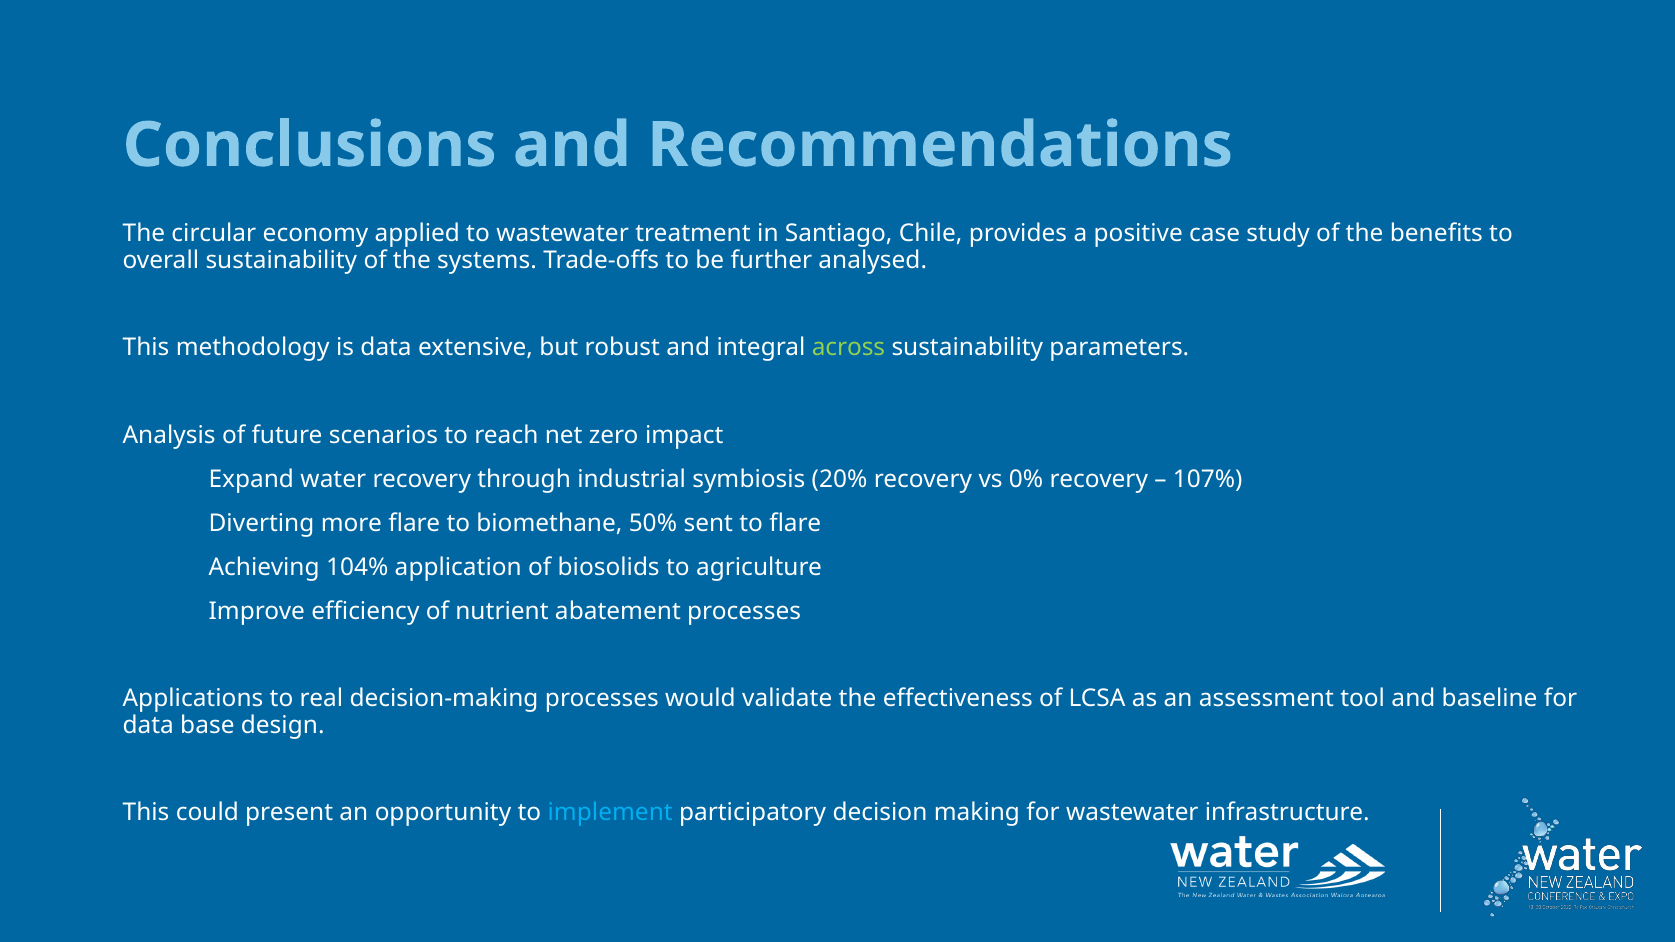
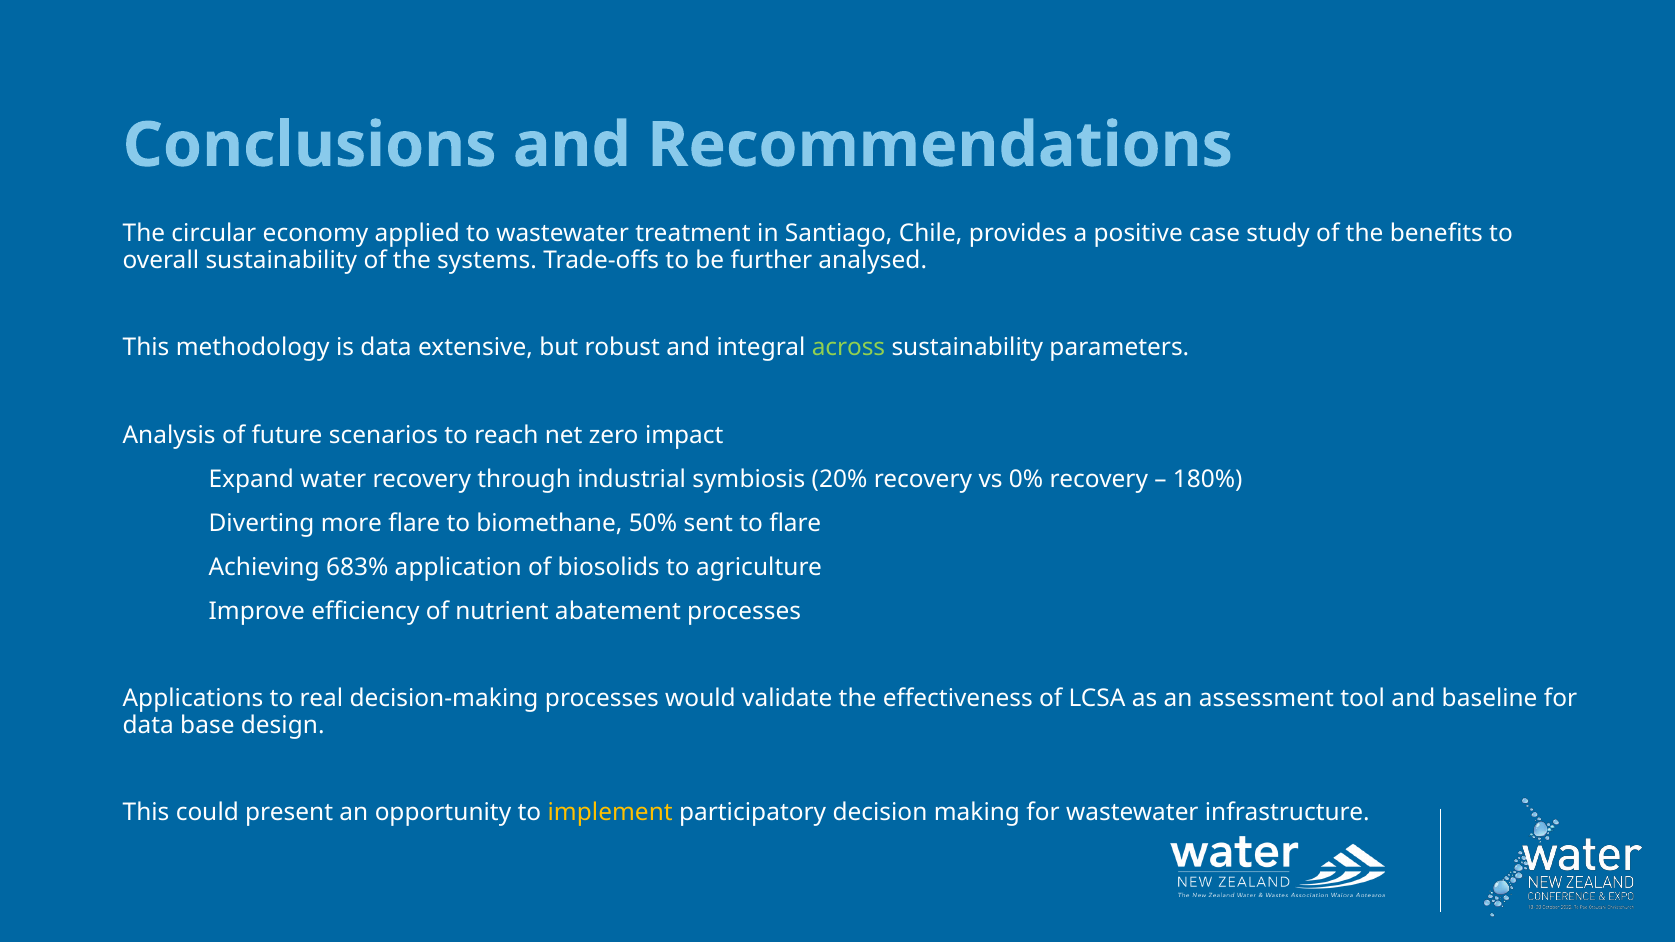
107%: 107% -> 180%
104%: 104% -> 683%
implement colour: light blue -> yellow
